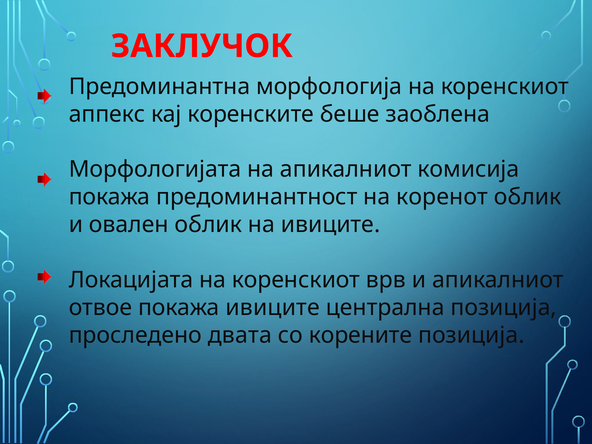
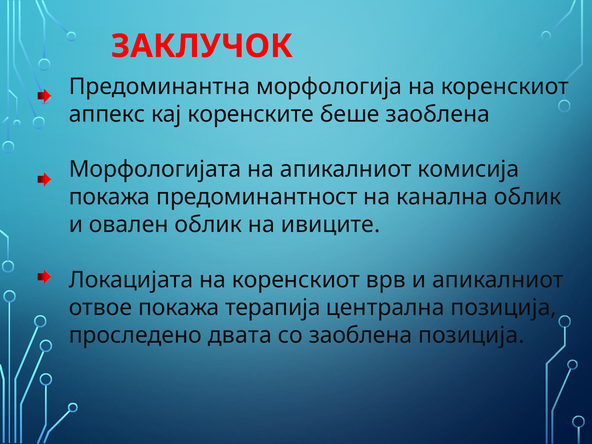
коренот: коренот -> канална
покажа ивиците: ивиците -> терапија
со корените: корените -> заоблена
